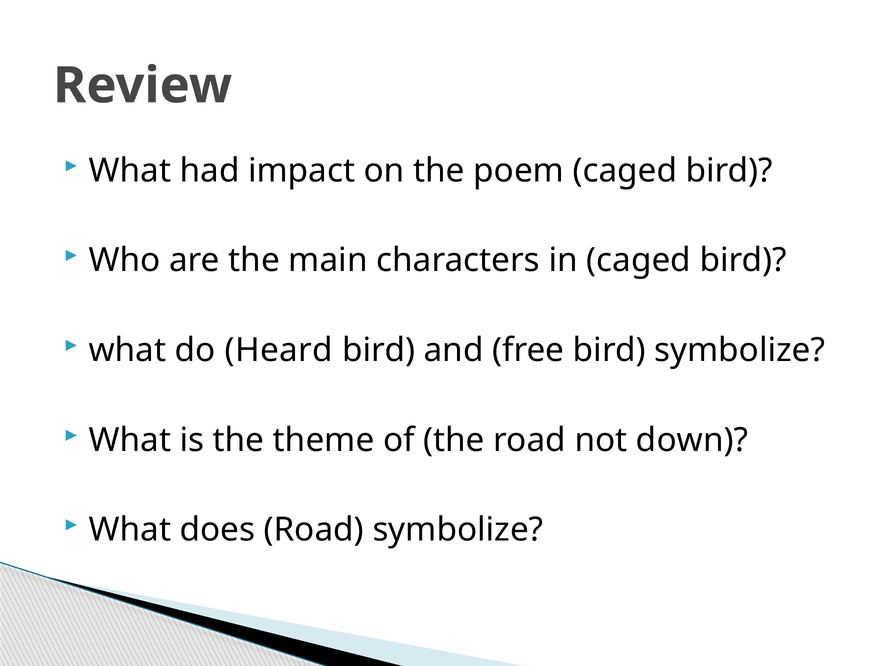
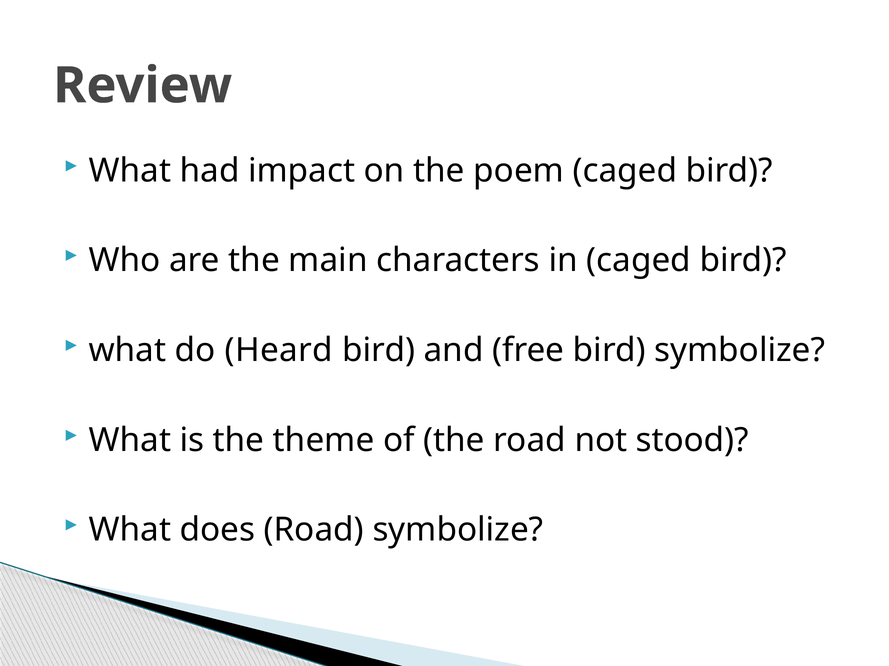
down: down -> stood
